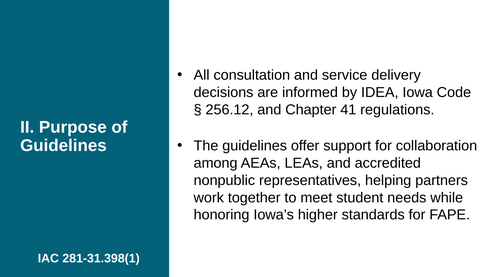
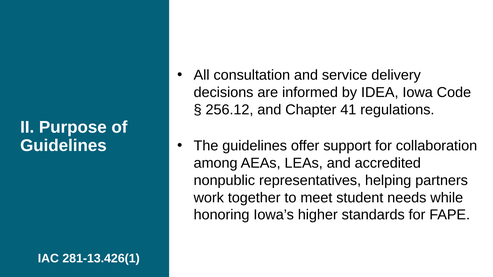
281-31.398(1: 281-31.398(1 -> 281-13.426(1
